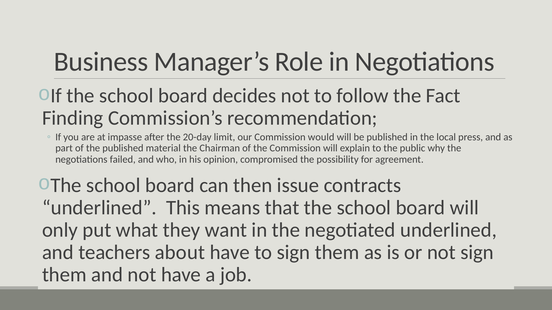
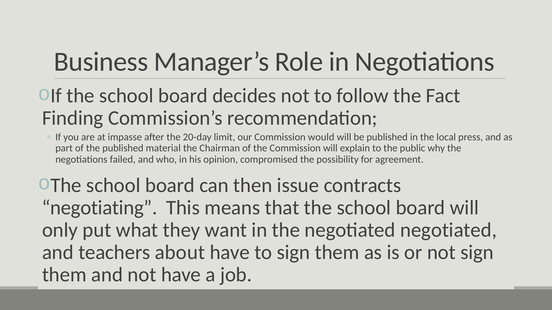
underlined at (99, 208): underlined -> negotiating
negotiated underlined: underlined -> negotiated
